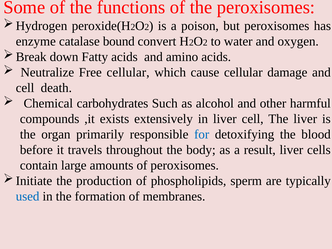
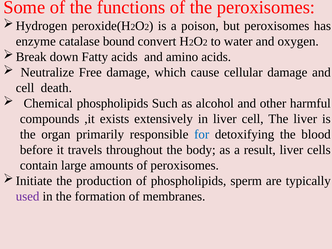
Free cellular: cellular -> damage
Chemical carbohydrates: carbohydrates -> phospholipids
used colour: blue -> purple
